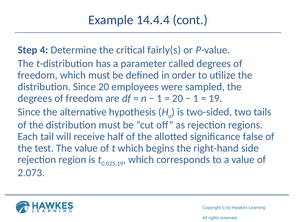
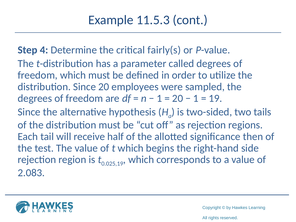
14.4.4: 14.4.4 -> 11.5.3
false: false -> then
2.073: 2.073 -> 2.083
